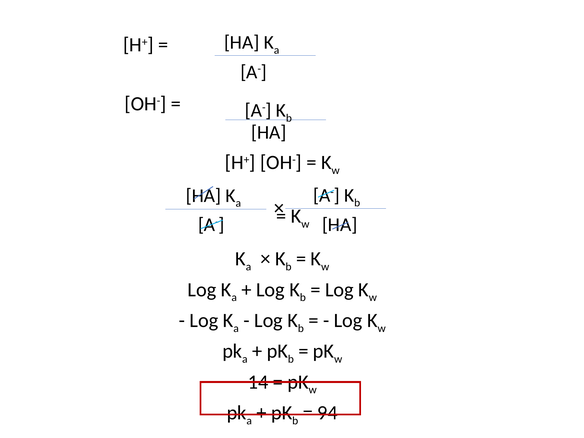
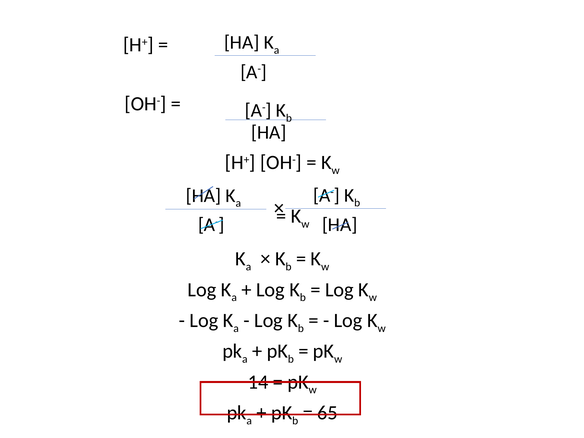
94: 94 -> 65
